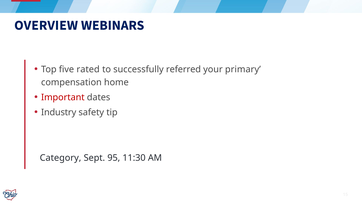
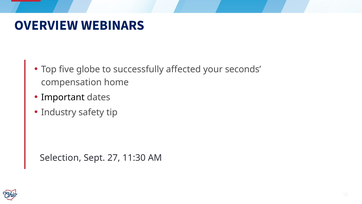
rated: rated -> globe
referred: referred -> affected
primary: primary -> seconds
Important colour: red -> black
Category: Category -> Selection
95: 95 -> 27
